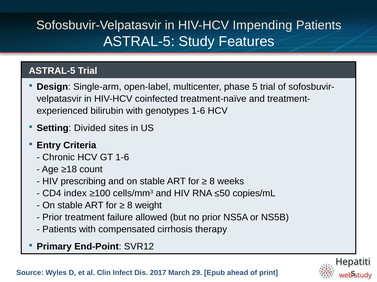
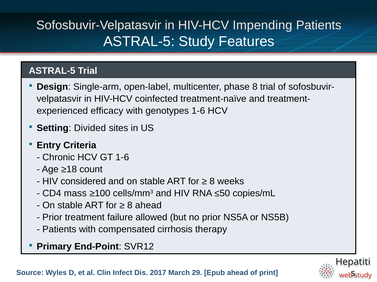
phase 5: 5 -> 8
bilirubin: bilirubin -> efficacy
prescribing: prescribing -> considered
index: index -> mass
8 weight: weight -> ahead
